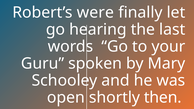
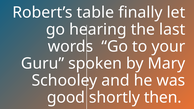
were: were -> table
open: open -> good
